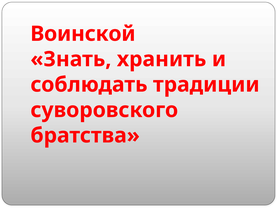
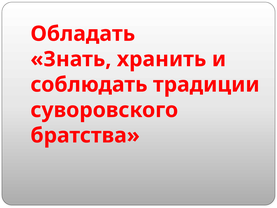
Воинской: Воинской -> Обладать
